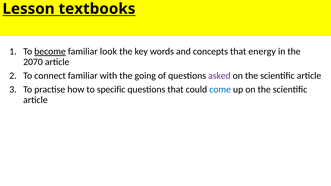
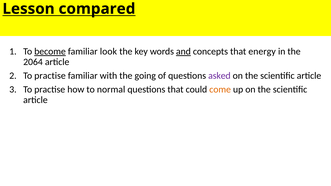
textbooks: textbooks -> compared
and underline: none -> present
2070: 2070 -> 2064
connect at (50, 76): connect -> practise
specific: specific -> normal
come colour: blue -> orange
